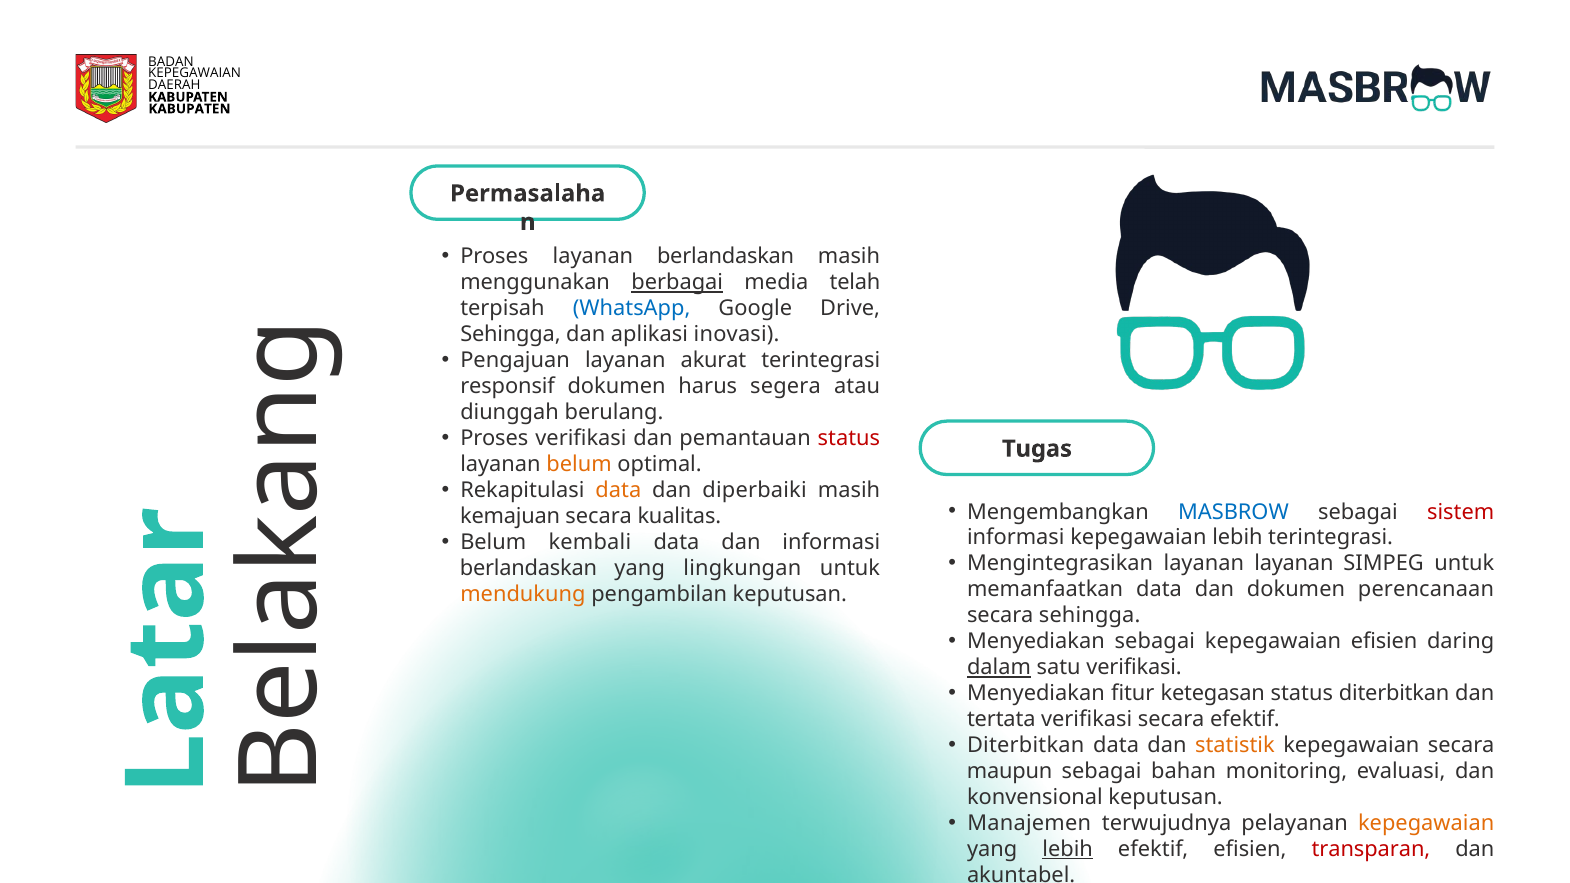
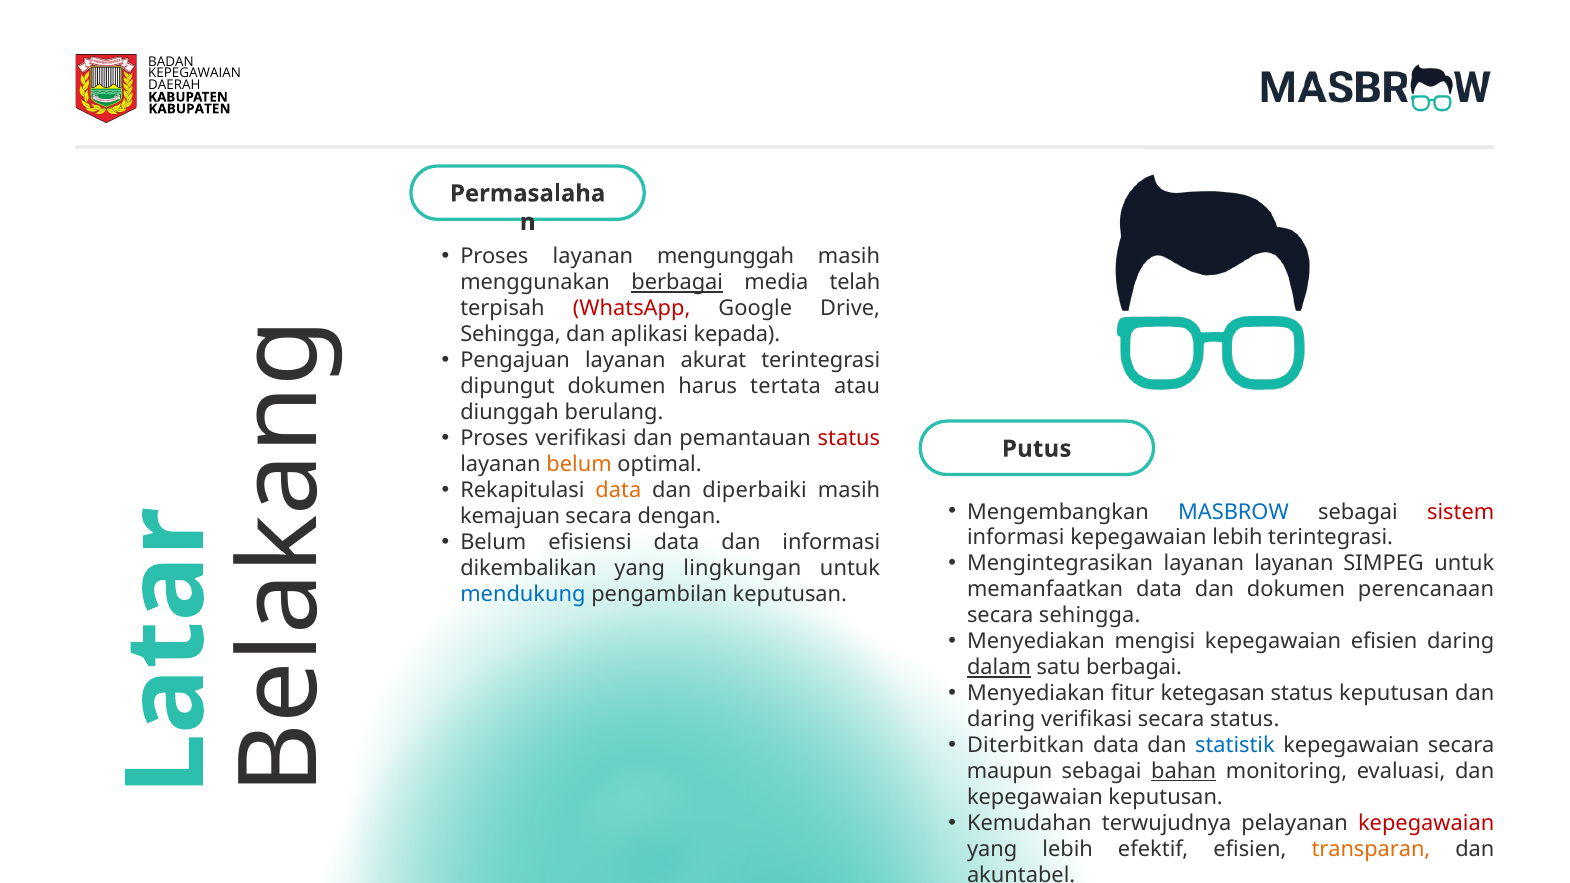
layanan berlandaskan: berlandaskan -> mengunggah
WhatsApp colour: blue -> red
inovasi: inovasi -> kepada
responsif: responsif -> dipungut
segera: segera -> tertata
Tugas: Tugas -> Putus
kualitas: kualitas -> dengan
kembali: kembali -> efisiensi
berlandaskan at (528, 568): berlandaskan -> dikembalikan
mendukung colour: orange -> blue
Menyediakan sebagai: sebagai -> mengisi
satu verifikasi: verifikasi -> berbagai
status diterbitkan: diterbitkan -> keputusan
tertata at (1001, 720): tertata -> daring
secara efektif: efektif -> status
statistik colour: orange -> blue
bahan underline: none -> present
konvensional at (1035, 797): konvensional -> kepegawaian
Manajemen: Manajemen -> Kemudahan
kepegawaian at (1426, 823) colour: orange -> red
lebih at (1068, 849) underline: present -> none
transparan colour: red -> orange
